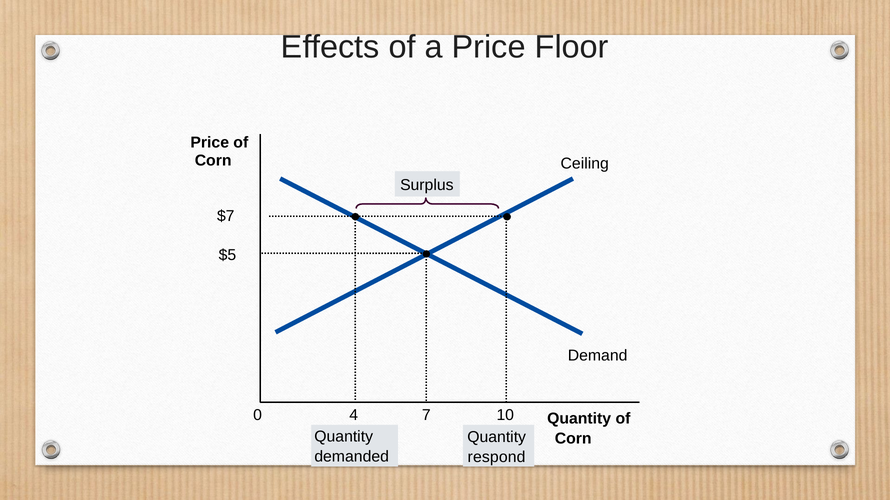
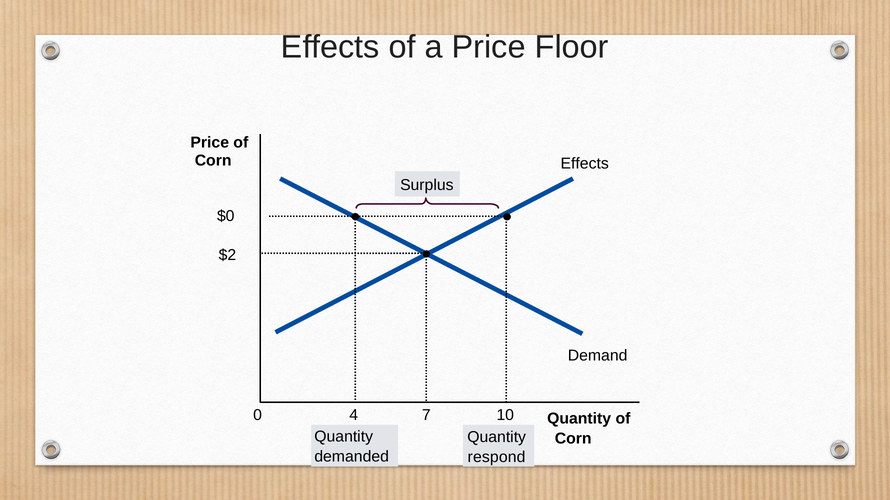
Ceiling at (585, 164): Ceiling -> Effects
$7: $7 -> $0
$5: $5 -> $2
